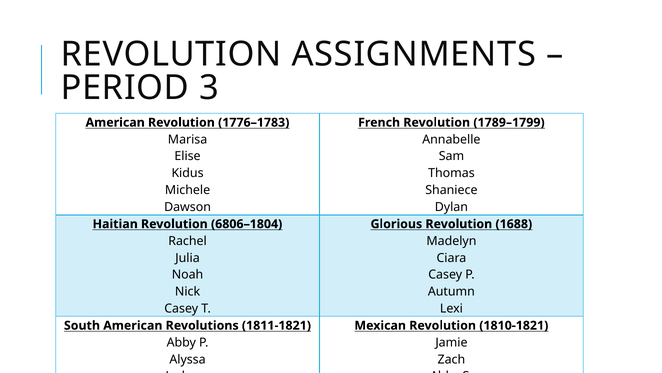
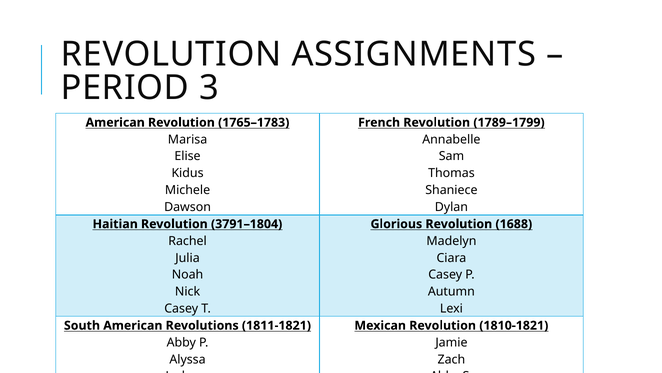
1776–1783: 1776–1783 -> 1765–1783
6806–1804: 6806–1804 -> 3791–1804
